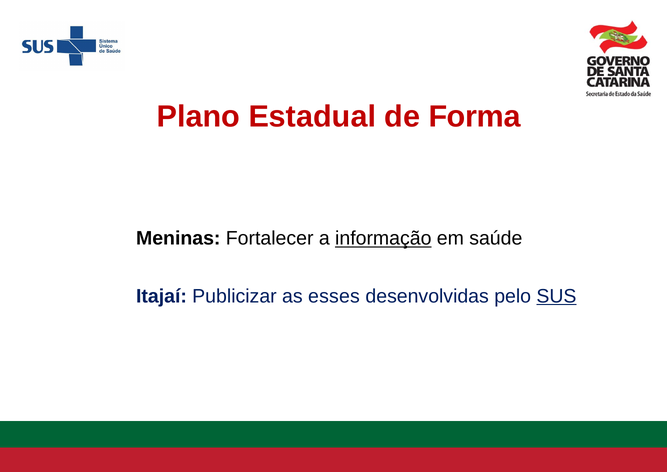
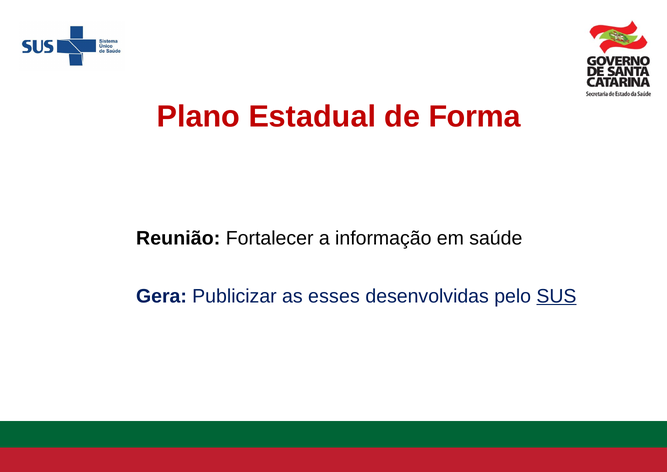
Meninas: Meninas -> Reunião
informação underline: present -> none
Itajaí: Itajaí -> Gera
